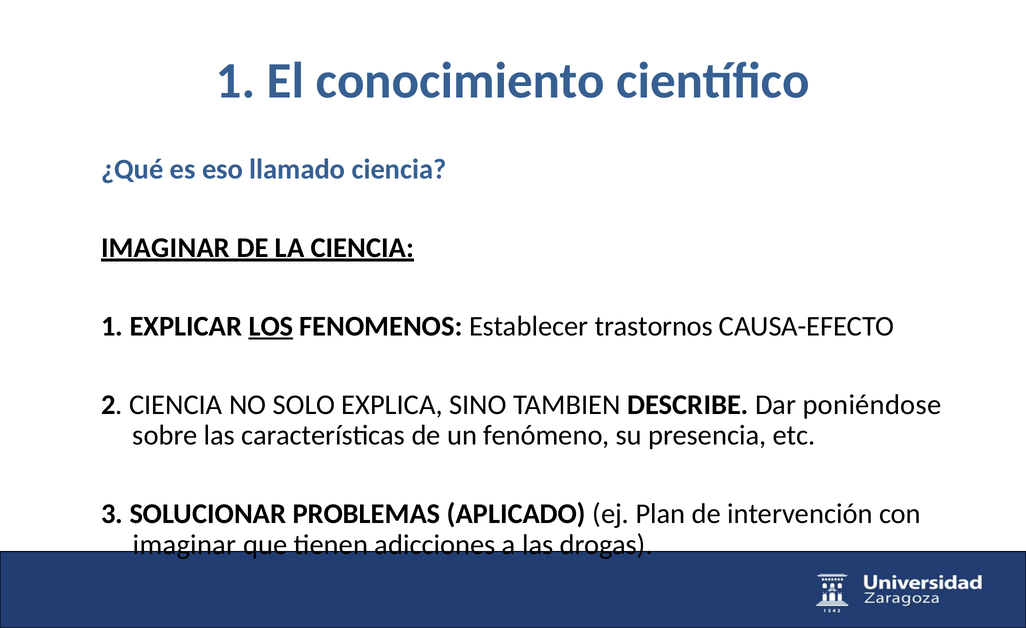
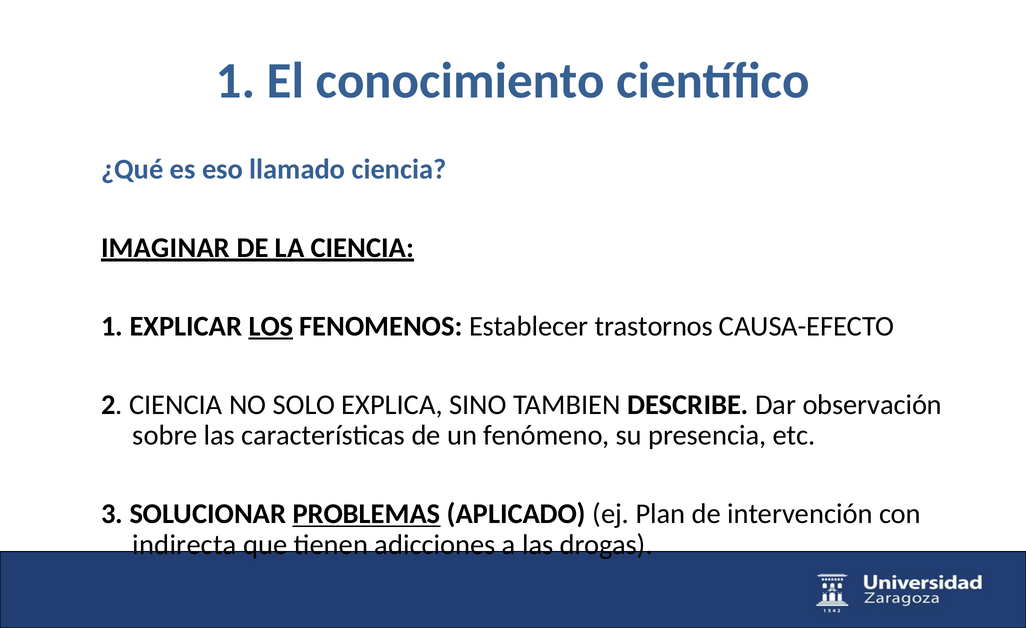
poniéndose: poniéndose -> observación
PROBLEMAS underline: none -> present
imaginar at (185, 545): imaginar -> indirecta
